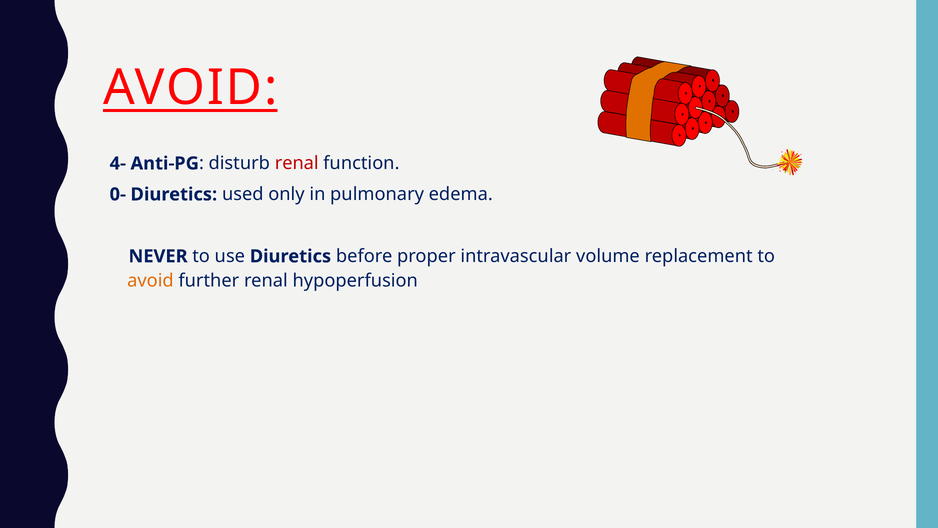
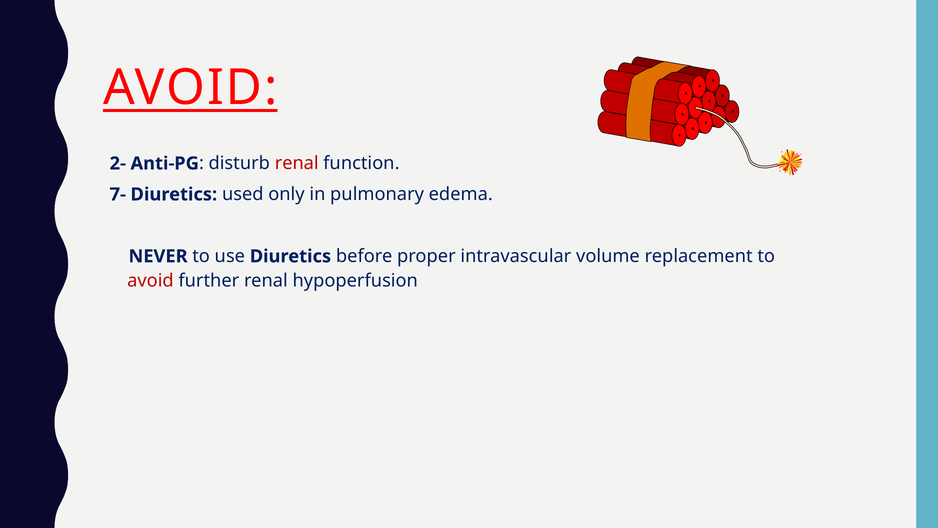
4-: 4- -> 2-
0-: 0- -> 7-
avoid at (150, 280) colour: orange -> red
